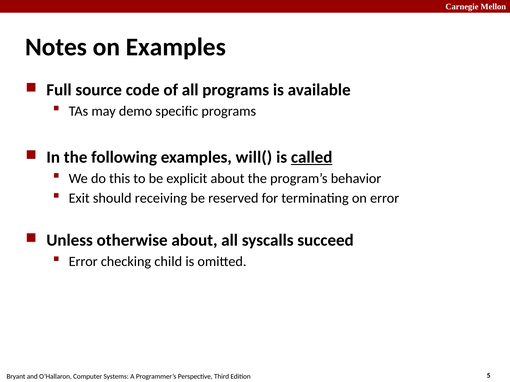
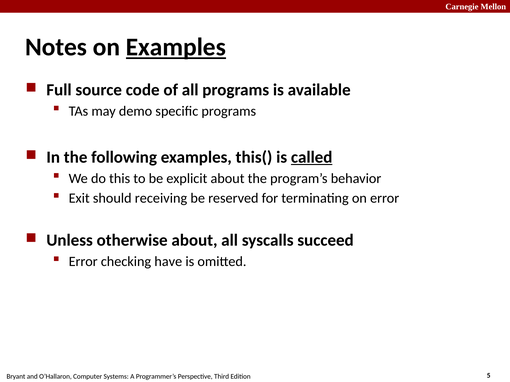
Examples at (176, 47) underline: none -> present
will(: will( -> this(
child: child -> have
